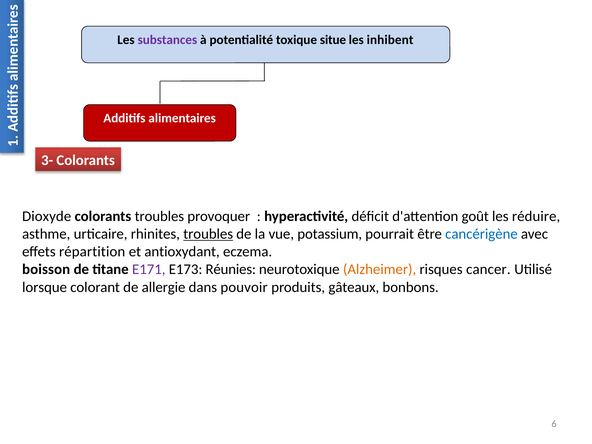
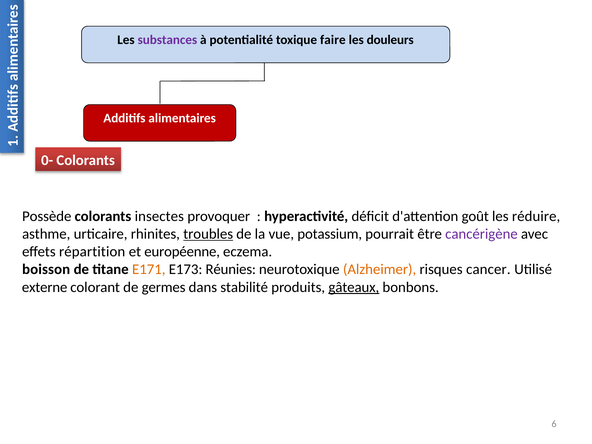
situe: situe -> faire
inhibent: inhibent -> douleurs
3-: 3- -> 0-
Dioxyde: Dioxyde -> Possède
colorants troubles: troubles -> insectes
cancérigène colour: blue -> purple
antioxydant: antioxydant -> européenne
E171 colour: purple -> orange
lorsque: lorsque -> externe
allergie: allergie -> germes
pouvoir: pouvoir -> stabilité
gâteaux underline: none -> present
